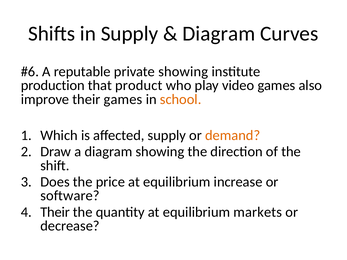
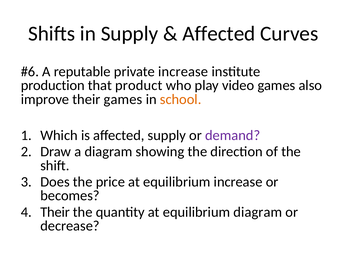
Diagram at (219, 34): Diagram -> Affected
private showing: showing -> increase
demand colour: orange -> purple
software: software -> becomes
equilibrium markets: markets -> diagram
